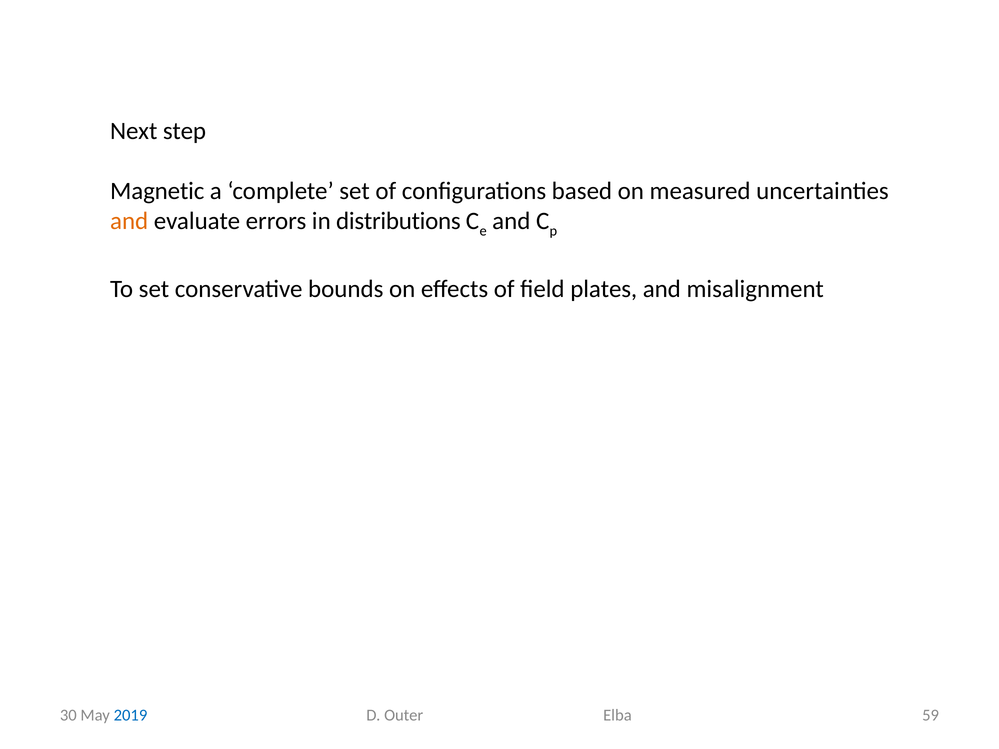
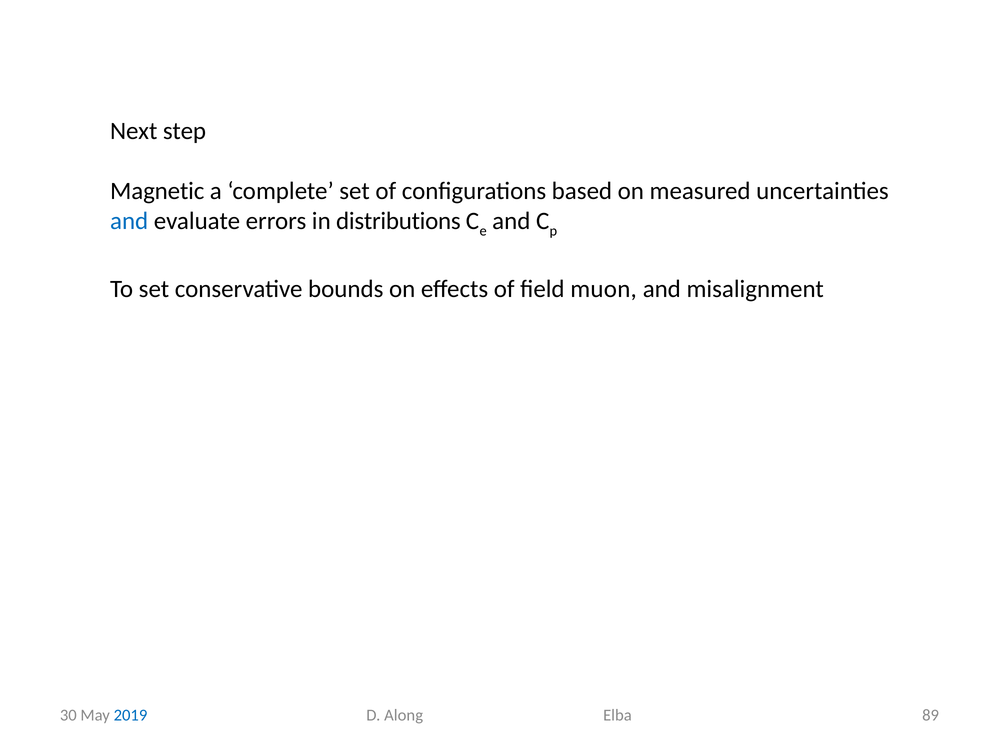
and at (129, 221) colour: orange -> blue
plates: plates -> muon
Outer: Outer -> Along
59: 59 -> 89
